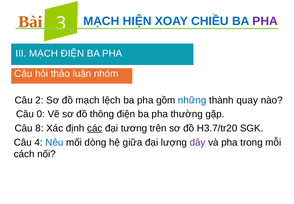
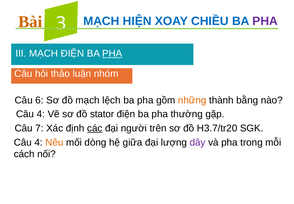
PHA at (112, 53) underline: none -> present
2: 2 -> 6
những colour: blue -> orange
quay: quay -> bằng
0 at (41, 114): 0 -> 4
thông: thông -> stator
8: 8 -> 7
tương: tương -> người
Nêu colour: blue -> orange
